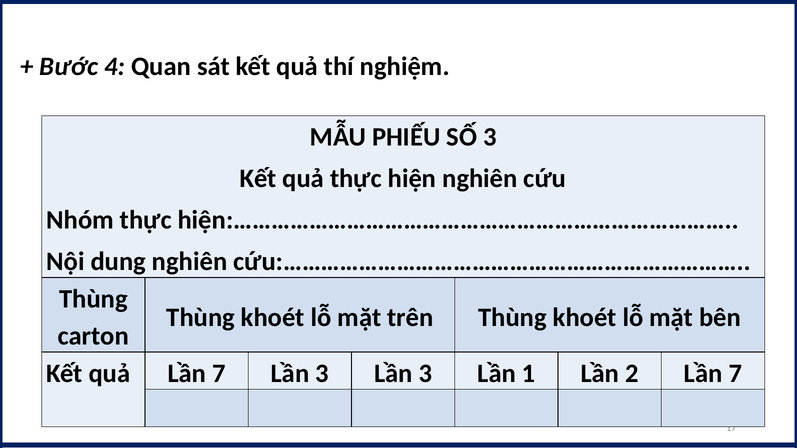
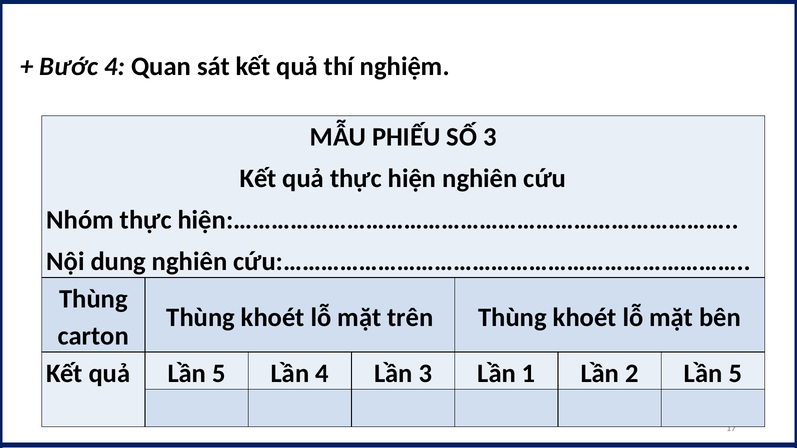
quả Lần 7: 7 -> 5
3 at (322, 374): 3 -> 4
2 Lần 7: 7 -> 5
